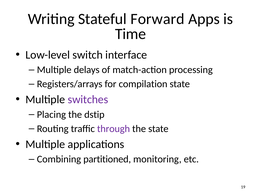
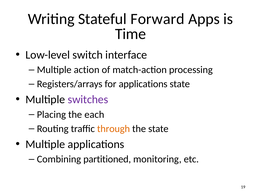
delays: delays -> action
for compilation: compilation -> applications
dstip: dstip -> each
through colour: purple -> orange
